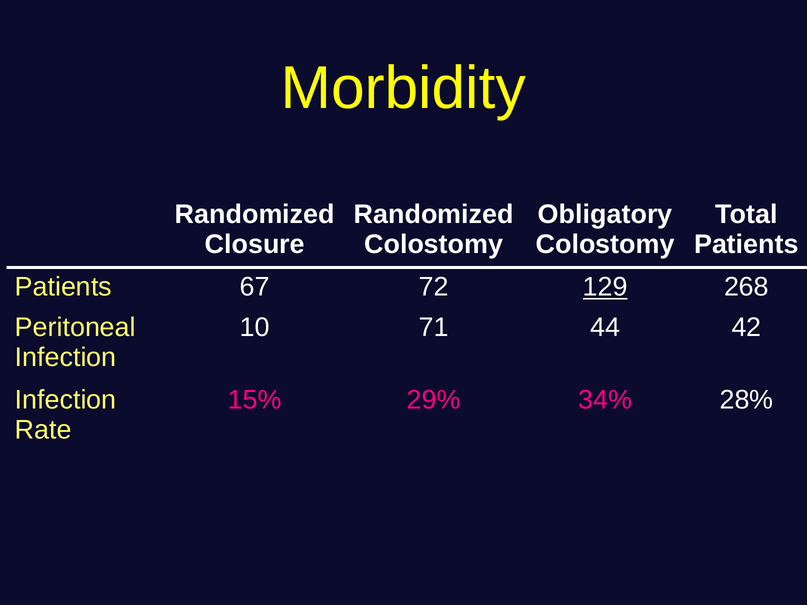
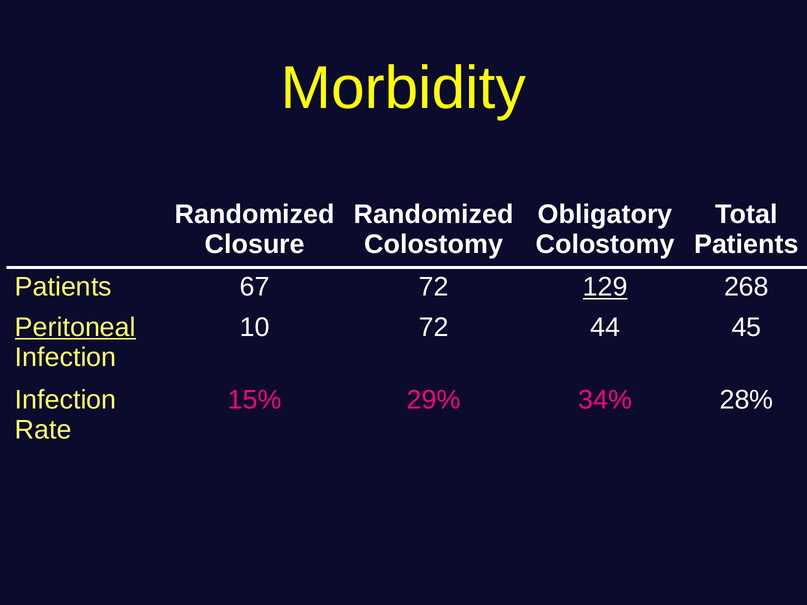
Peritoneal underline: none -> present
10 71: 71 -> 72
42: 42 -> 45
